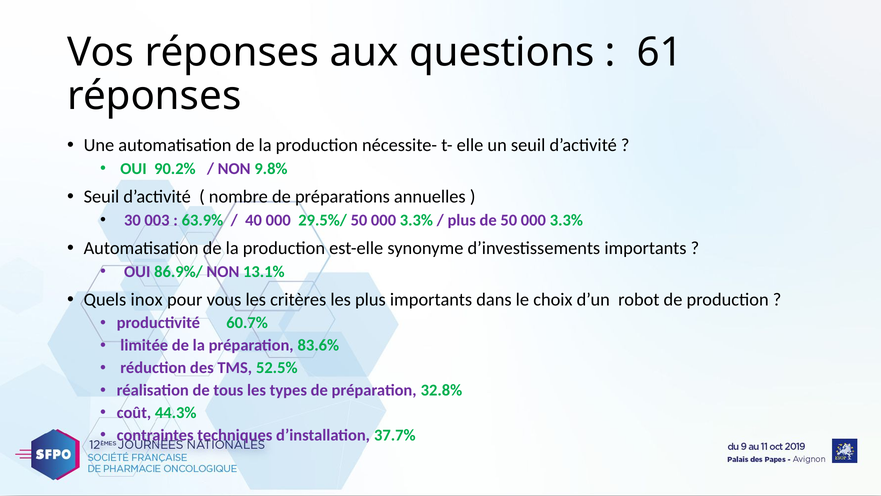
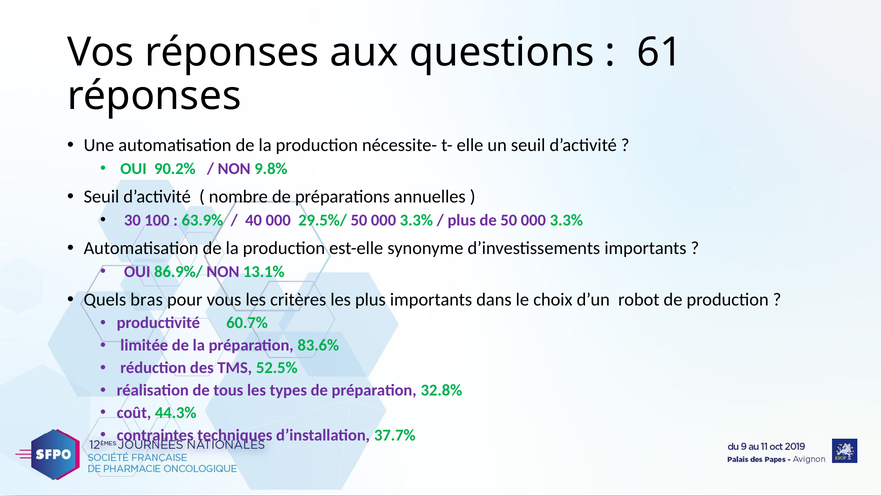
003: 003 -> 100
inox: inox -> bras
